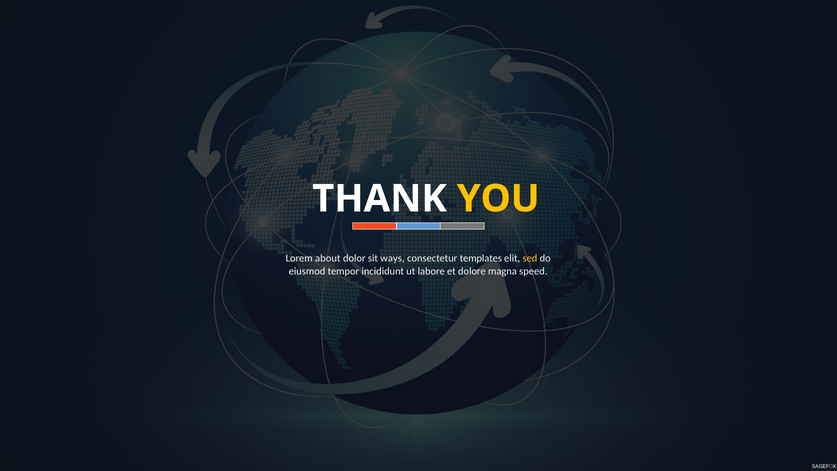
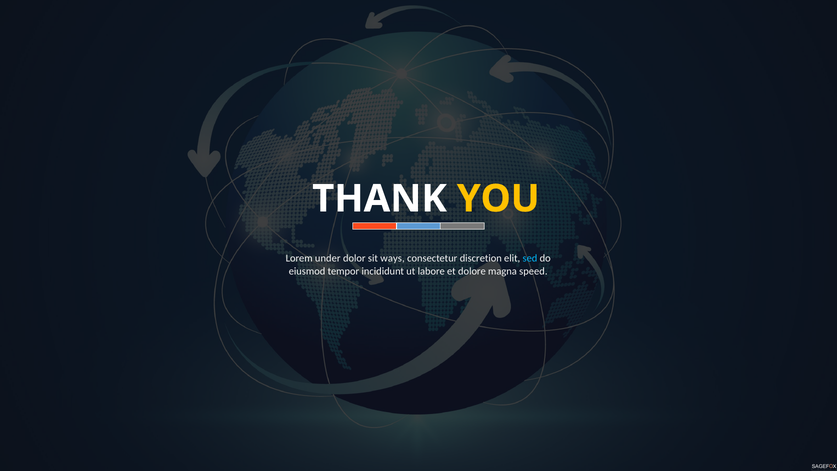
about: about -> under
templates: templates -> discretion
sed colour: yellow -> light blue
